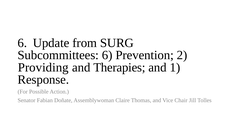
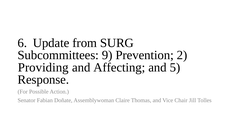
Subcommittees 6: 6 -> 9
Therapies: Therapies -> Affecting
1: 1 -> 5
